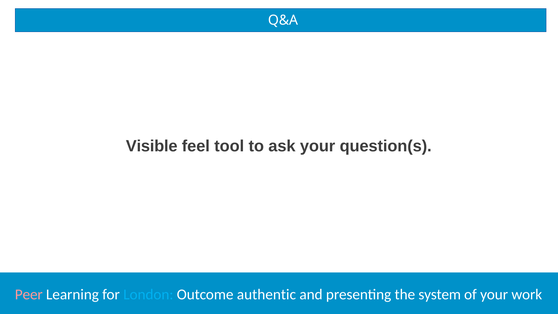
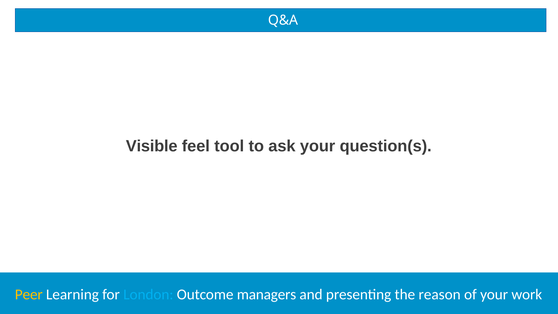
Peer colour: pink -> yellow
authentic: authentic -> managers
system: system -> reason
